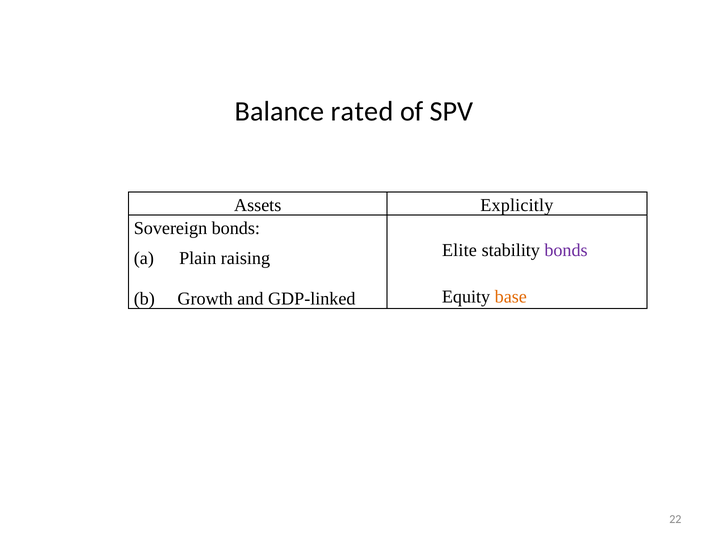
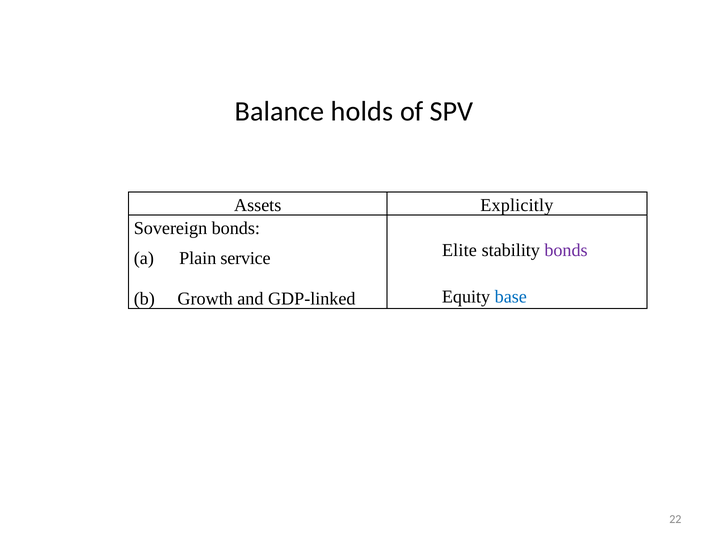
rated: rated -> holds
raising: raising -> service
base colour: orange -> blue
